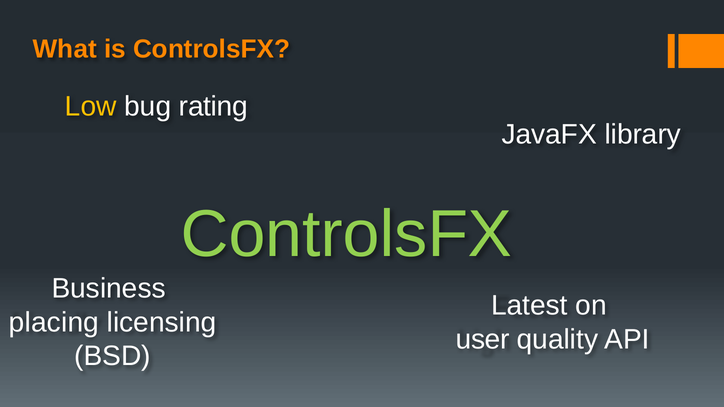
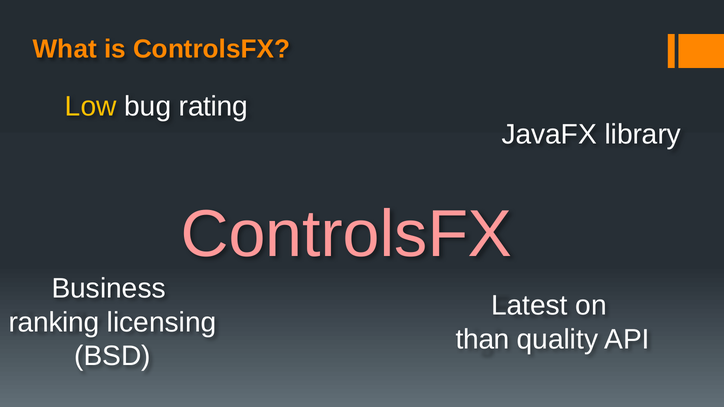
ControlsFX at (346, 235) colour: light green -> pink
placing: placing -> ranking
user: user -> than
